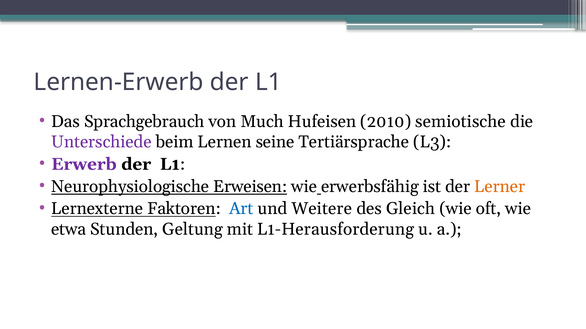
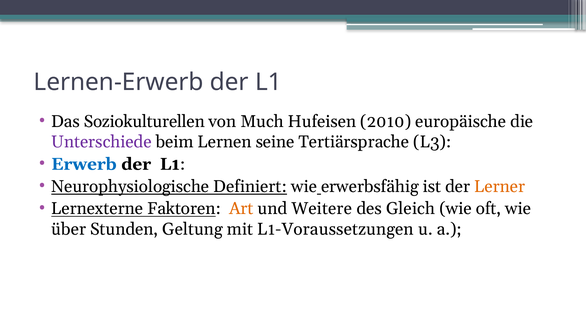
Sprachgebrauch: Sprachgebrauch -> Soziokulturellen
semiotische: semiotische -> europäische
Erwerb colour: purple -> blue
Erweisen: Erweisen -> Definiert
Art colour: blue -> orange
etwa: etwa -> über
L1-Herausforderung: L1-Herausforderung -> L1-Voraussetzungen
